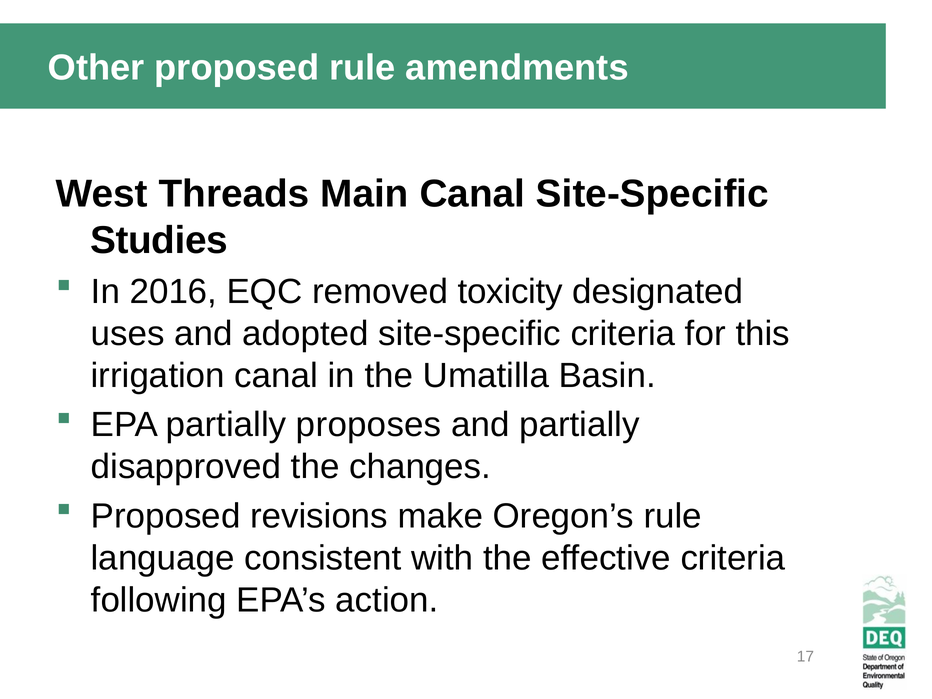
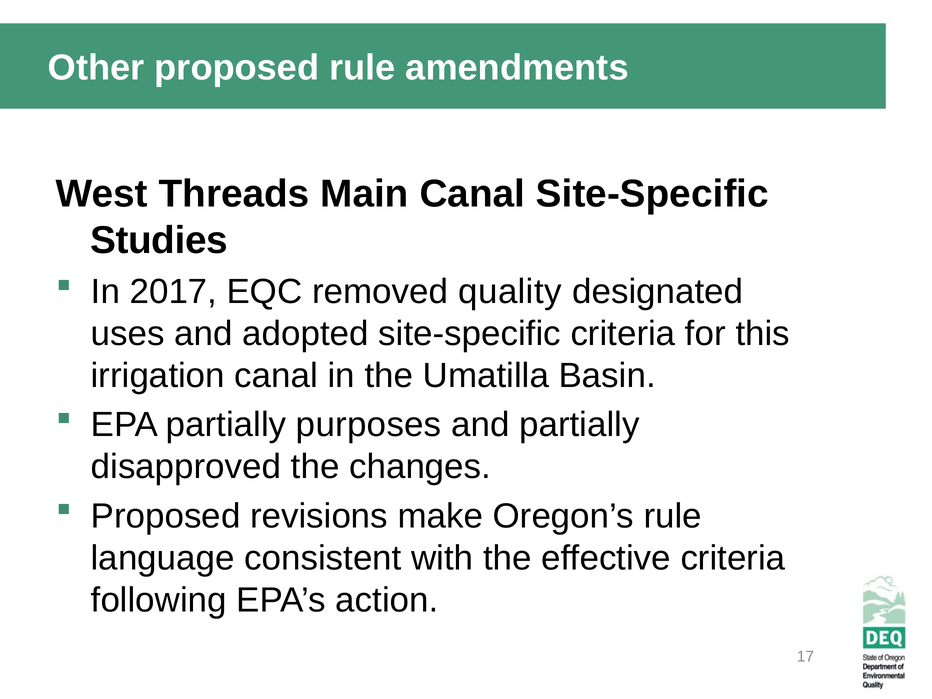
2016: 2016 -> 2017
toxicity: toxicity -> quality
proposes: proposes -> purposes
